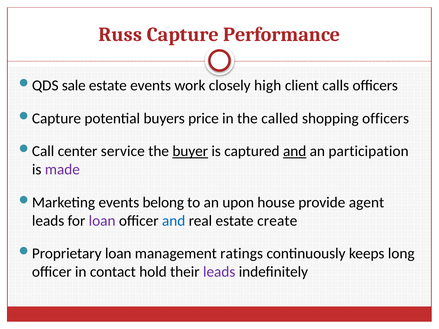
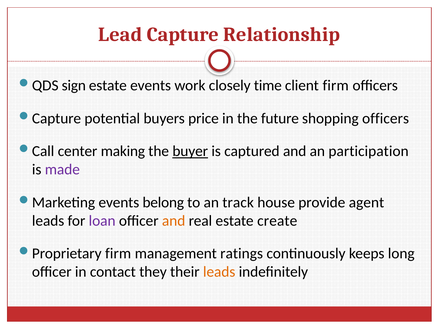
Russ: Russ -> Lead
Performance: Performance -> Relationship
sale: sale -> sign
high: high -> time
client calls: calls -> firm
called: called -> future
service: service -> making
and at (295, 151) underline: present -> none
upon: upon -> track
and at (174, 221) colour: blue -> orange
loan at (118, 254): loan -> firm
hold: hold -> they
leads at (219, 272) colour: purple -> orange
